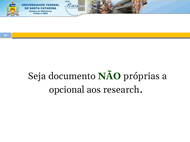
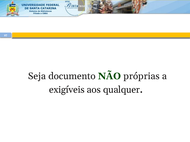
opcional: opcional -> exigíveis
research: research -> qualquer
